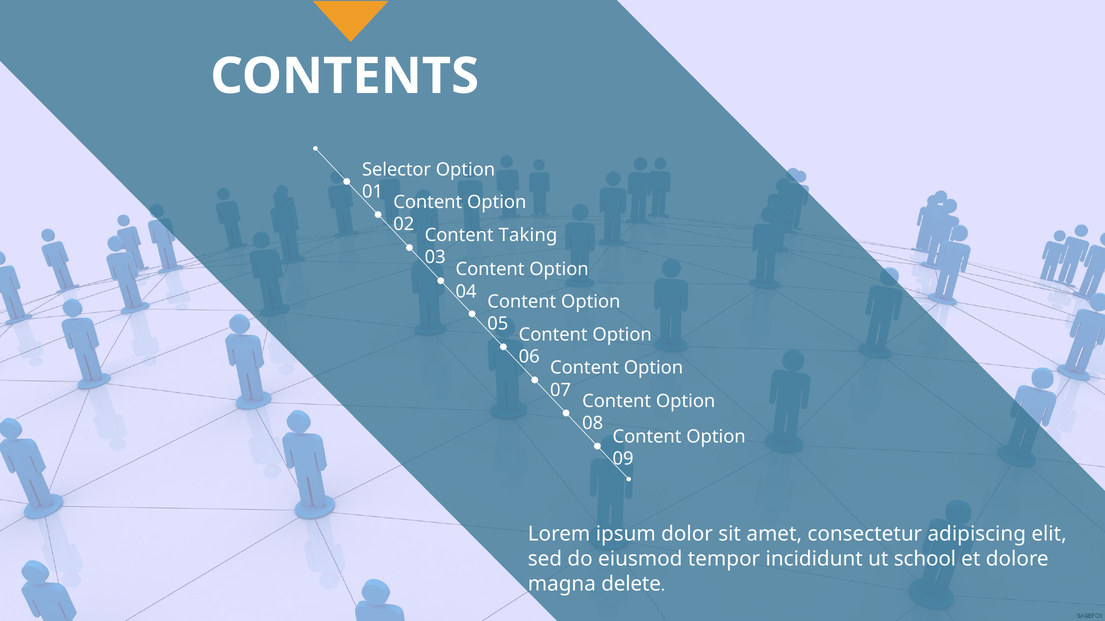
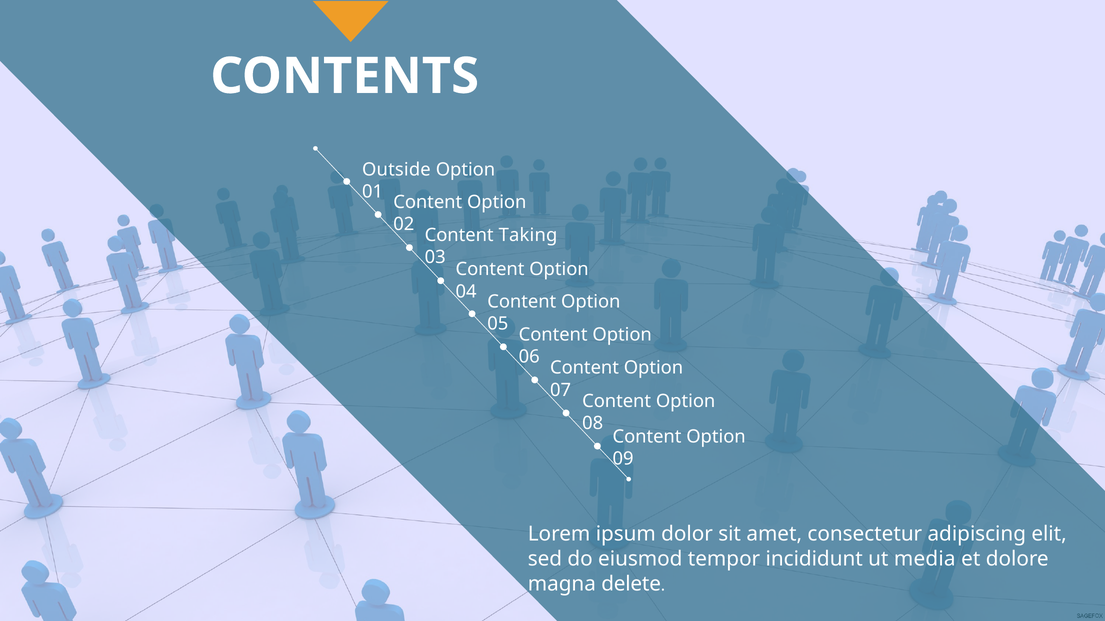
Selector: Selector -> Outside
school: school -> media
